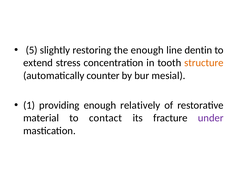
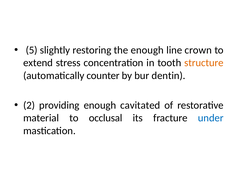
dentin: dentin -> crown
mesial: mesial -> dentin
1: 1 -> 2
relatively: relatively -> cavitated
contact: contact -> occlusal
under colour: purple -> blue
